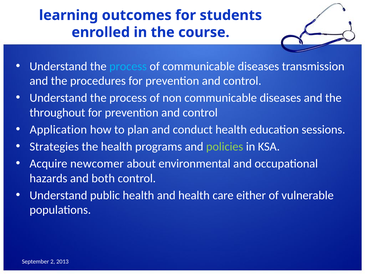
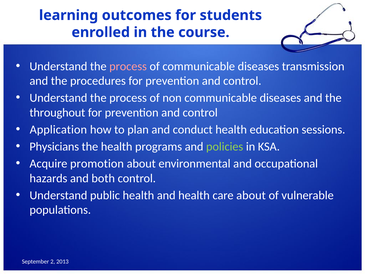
process at (128, 66) colour: light blue -> pink
Strategies: Strategies -> Physicians
newcomer: newcomer -> promotion
care either: either -> about
